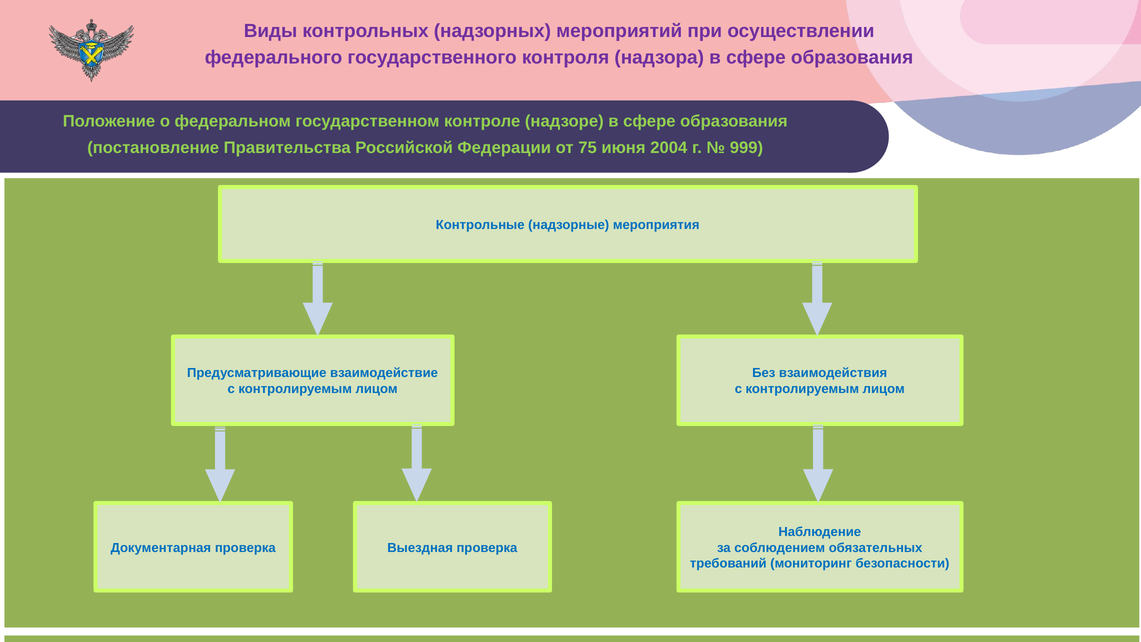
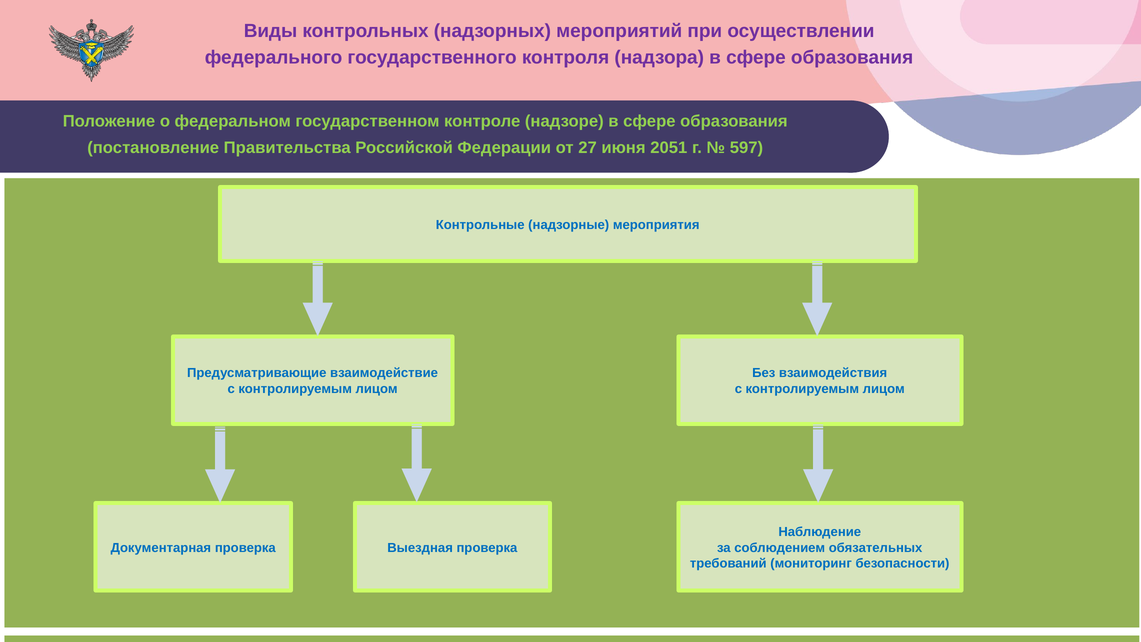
75: 75 -> 27
2004: 2004 -> 2051
999: 999 -> 597
